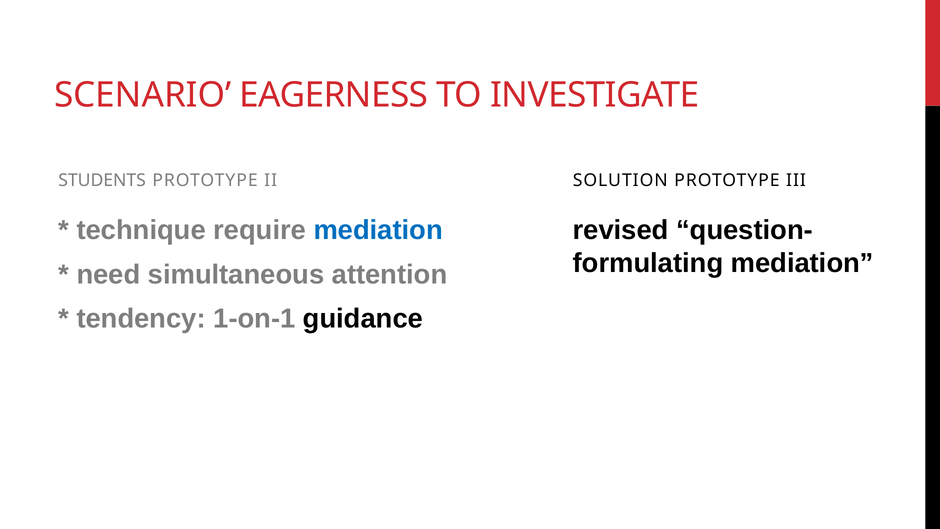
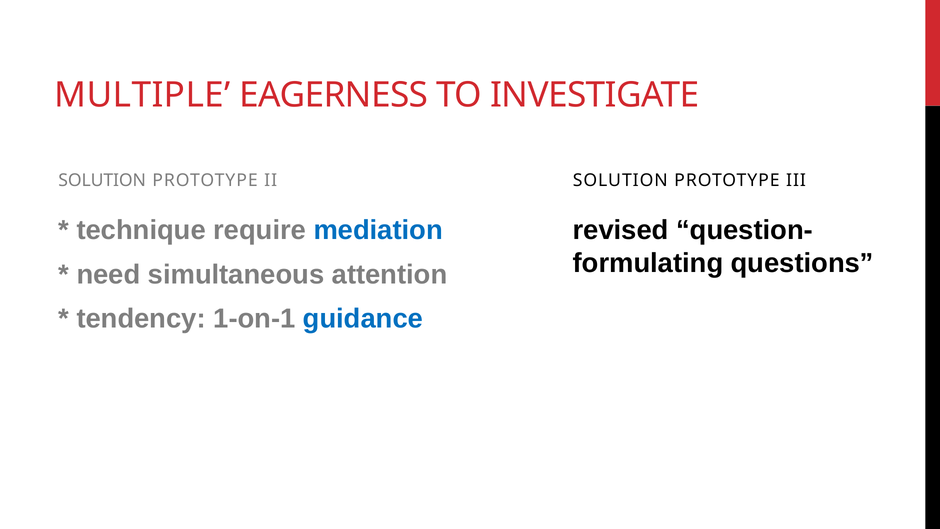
SCENARIO: SCENARIO -> MULTIPLE
STUDENTS at (102, 181): STUDENTS -> SOLUTION
formulating mediation: mediation -> questions
guidance colour: black -> blue
